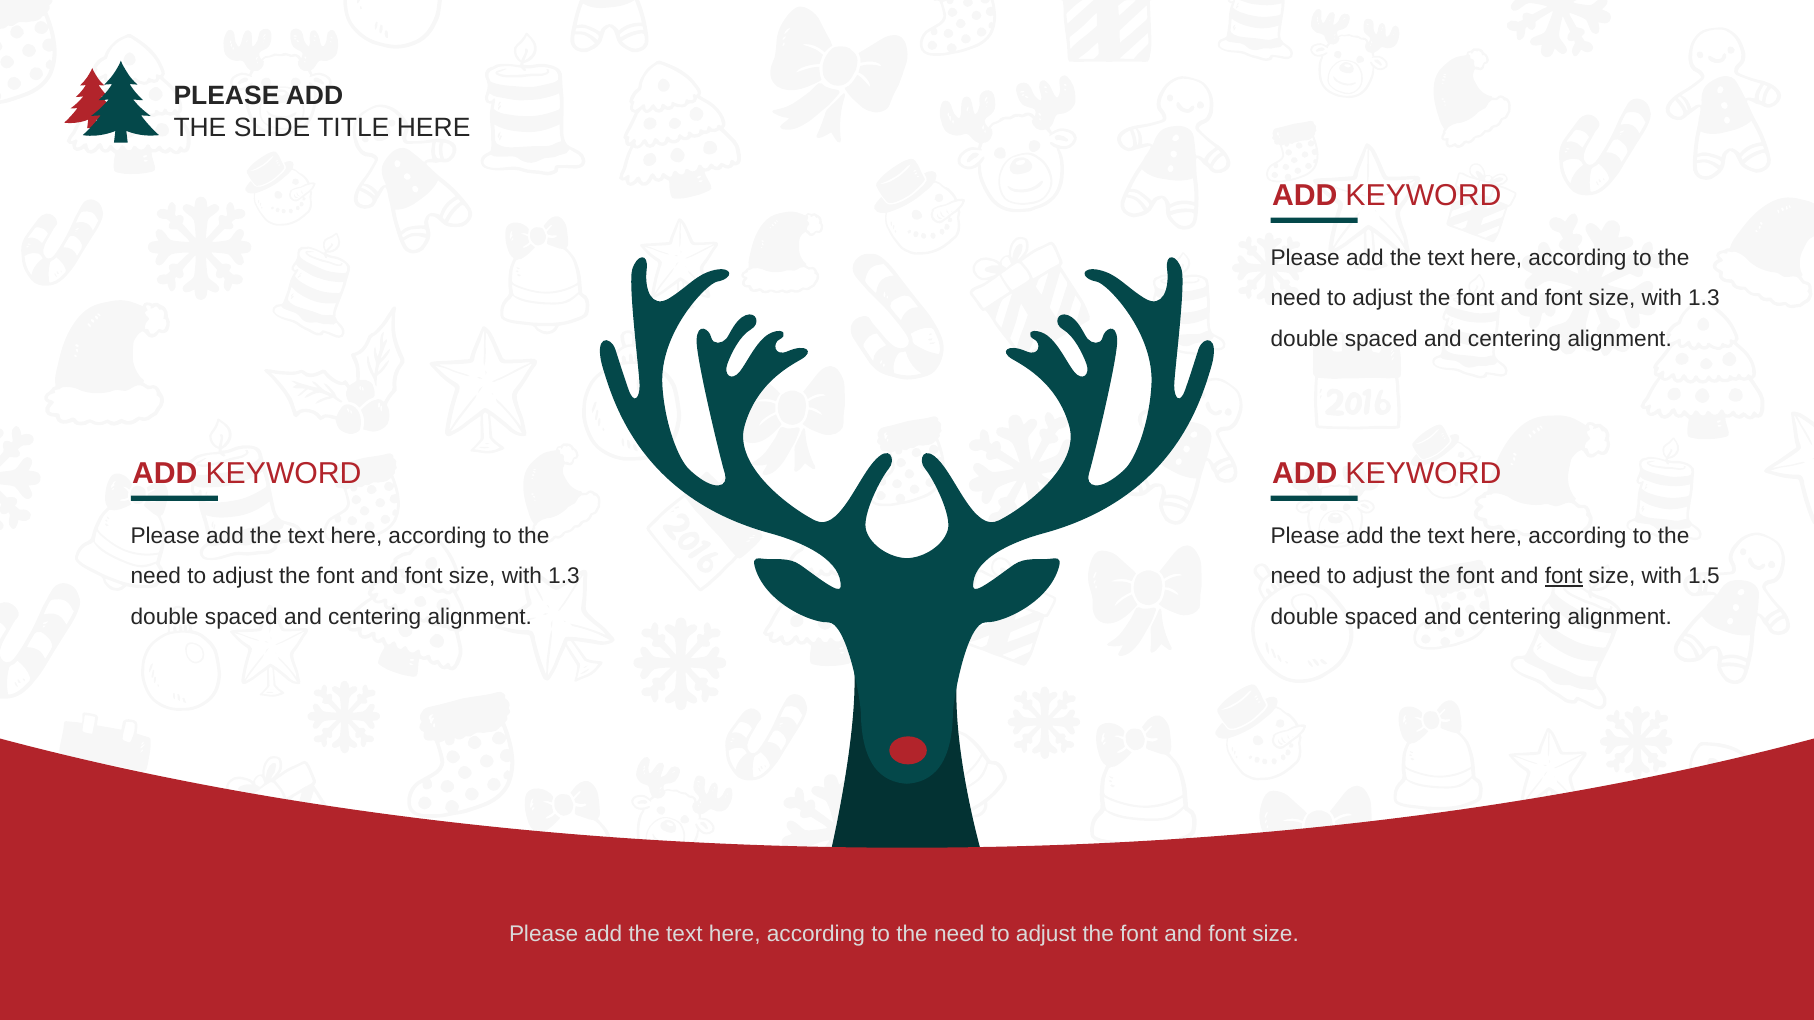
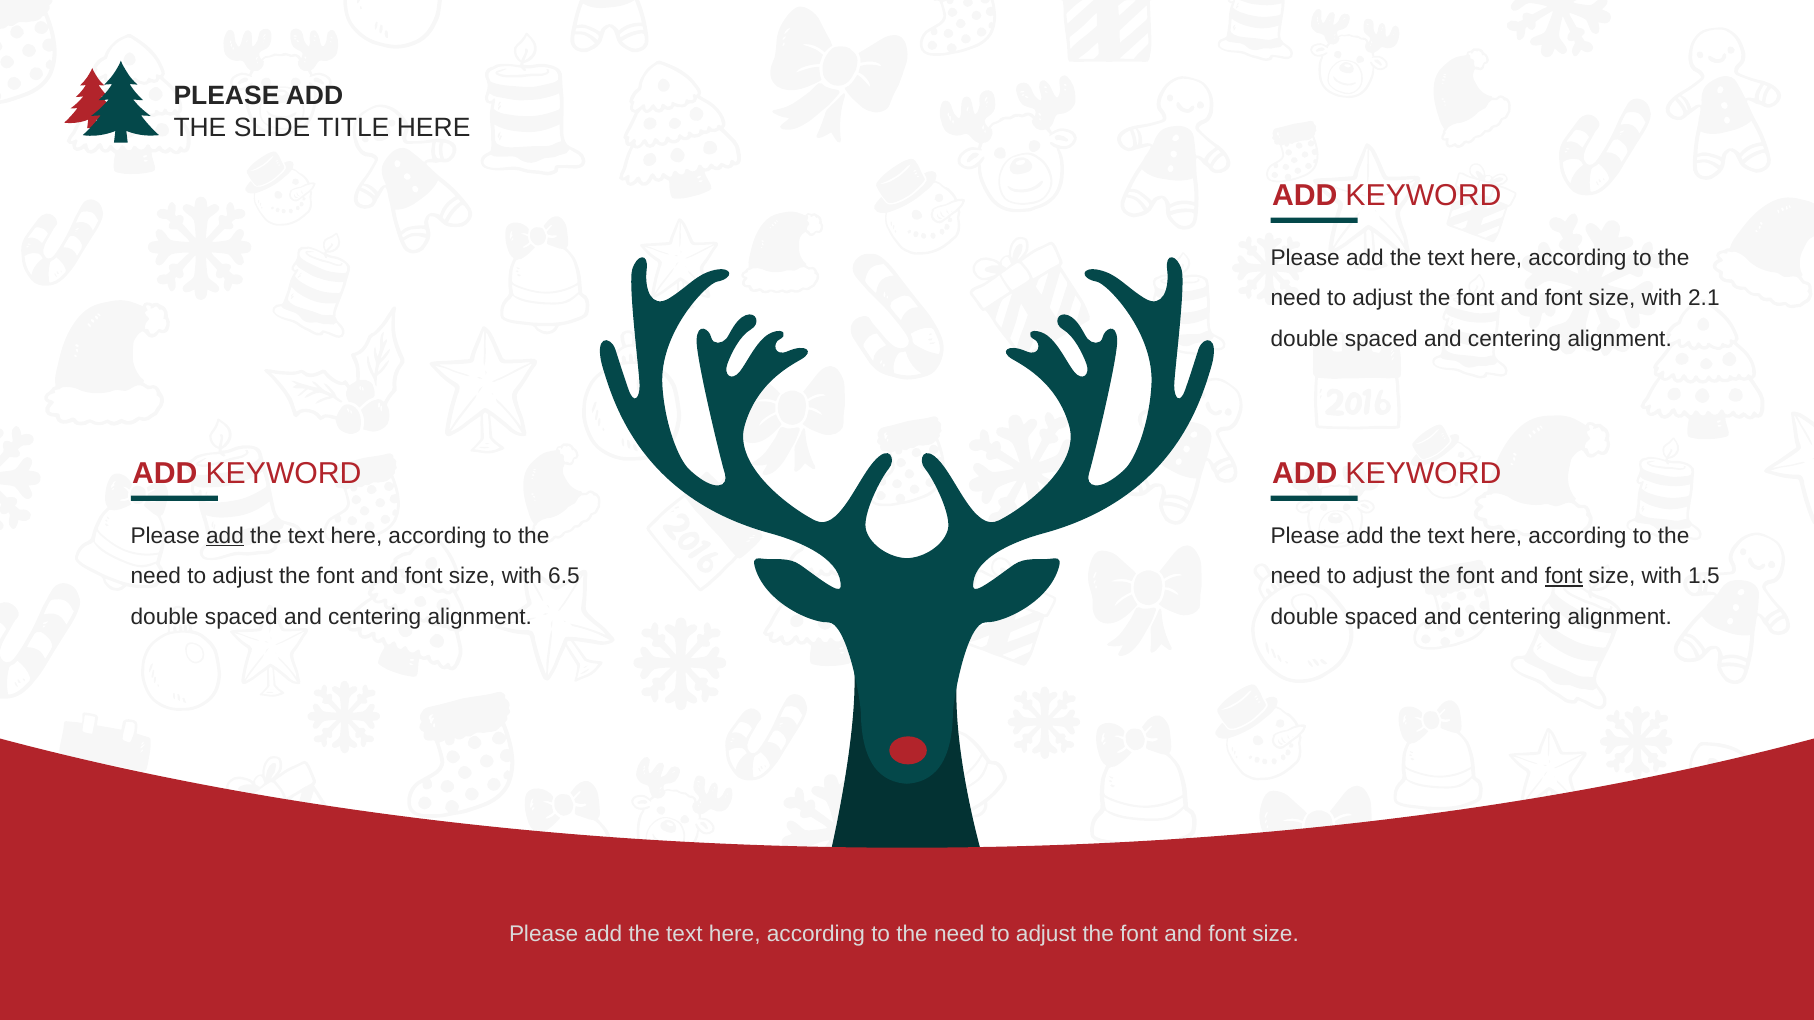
1.3 at (1704, 298): 1.3 -> 2.1
add at (225, 536) underline: none -> present
1.3 at (564, 577): 1.3 -> 6.5
